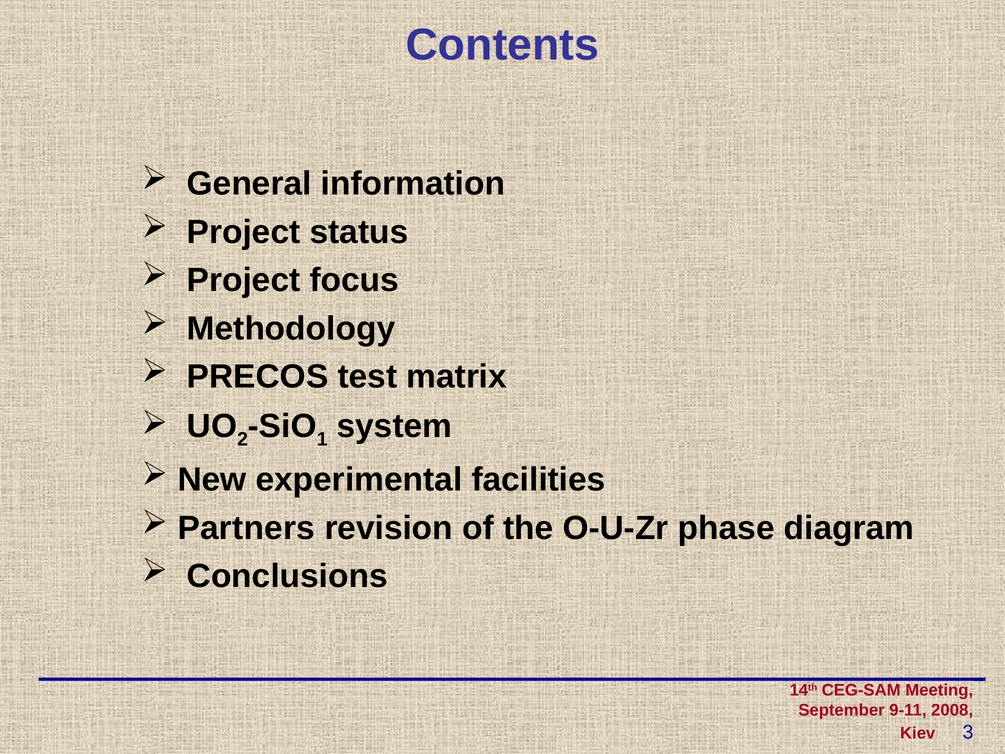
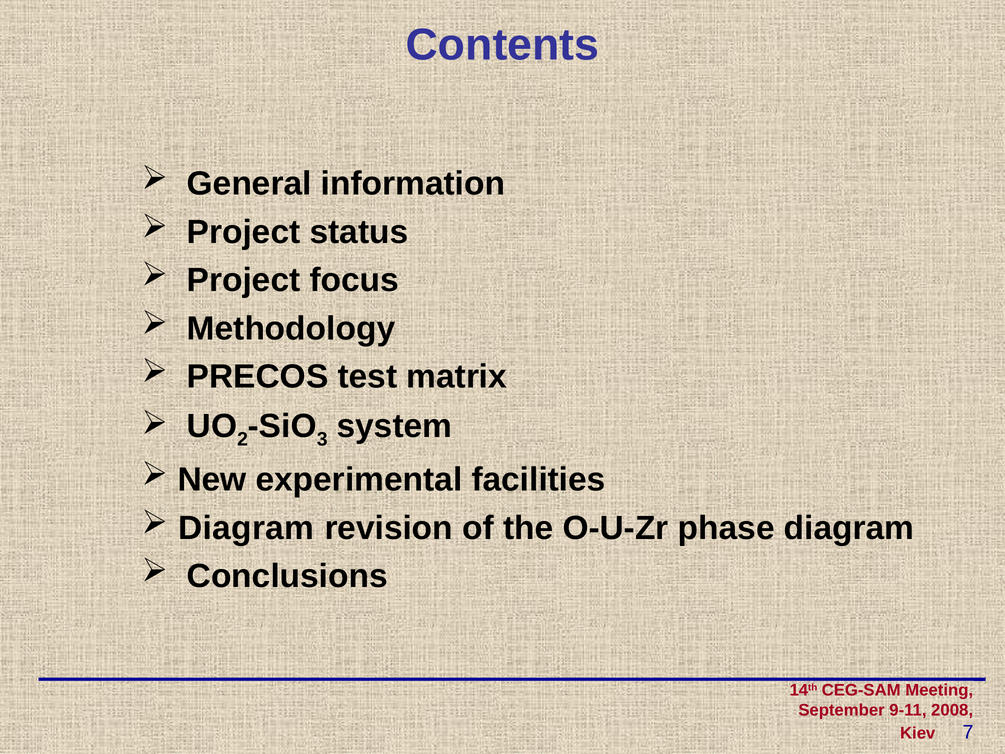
1: 1 -> 3
Partners at (246, 528): Partners -> Diagram
3: 3 -> 7
